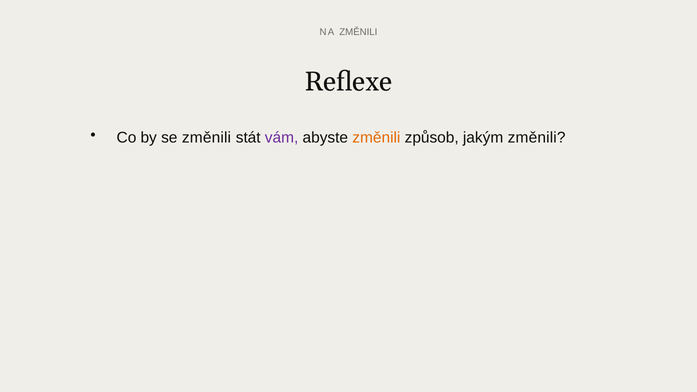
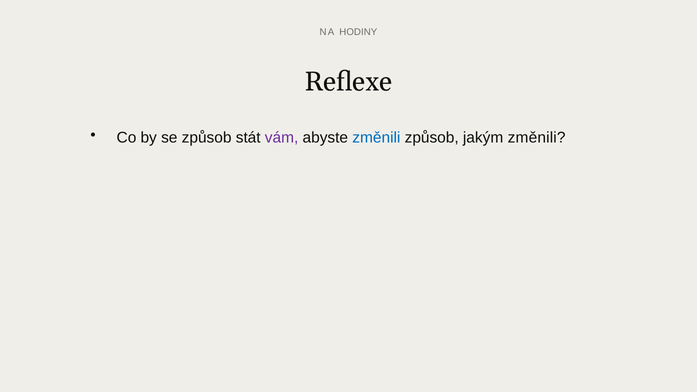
NA ZMĚNILI: ZMĚNILI -> HODINY
se změnili: změnili -> způsob
změnili at (376, 138) colour: orange -> blue
